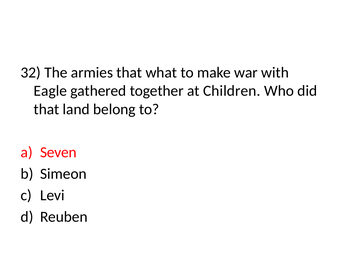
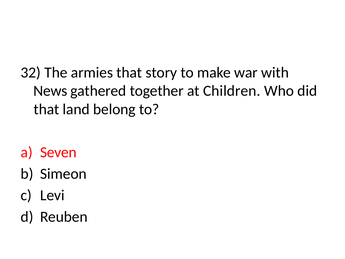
what: what -> story
Eagle: Eagle -> News
